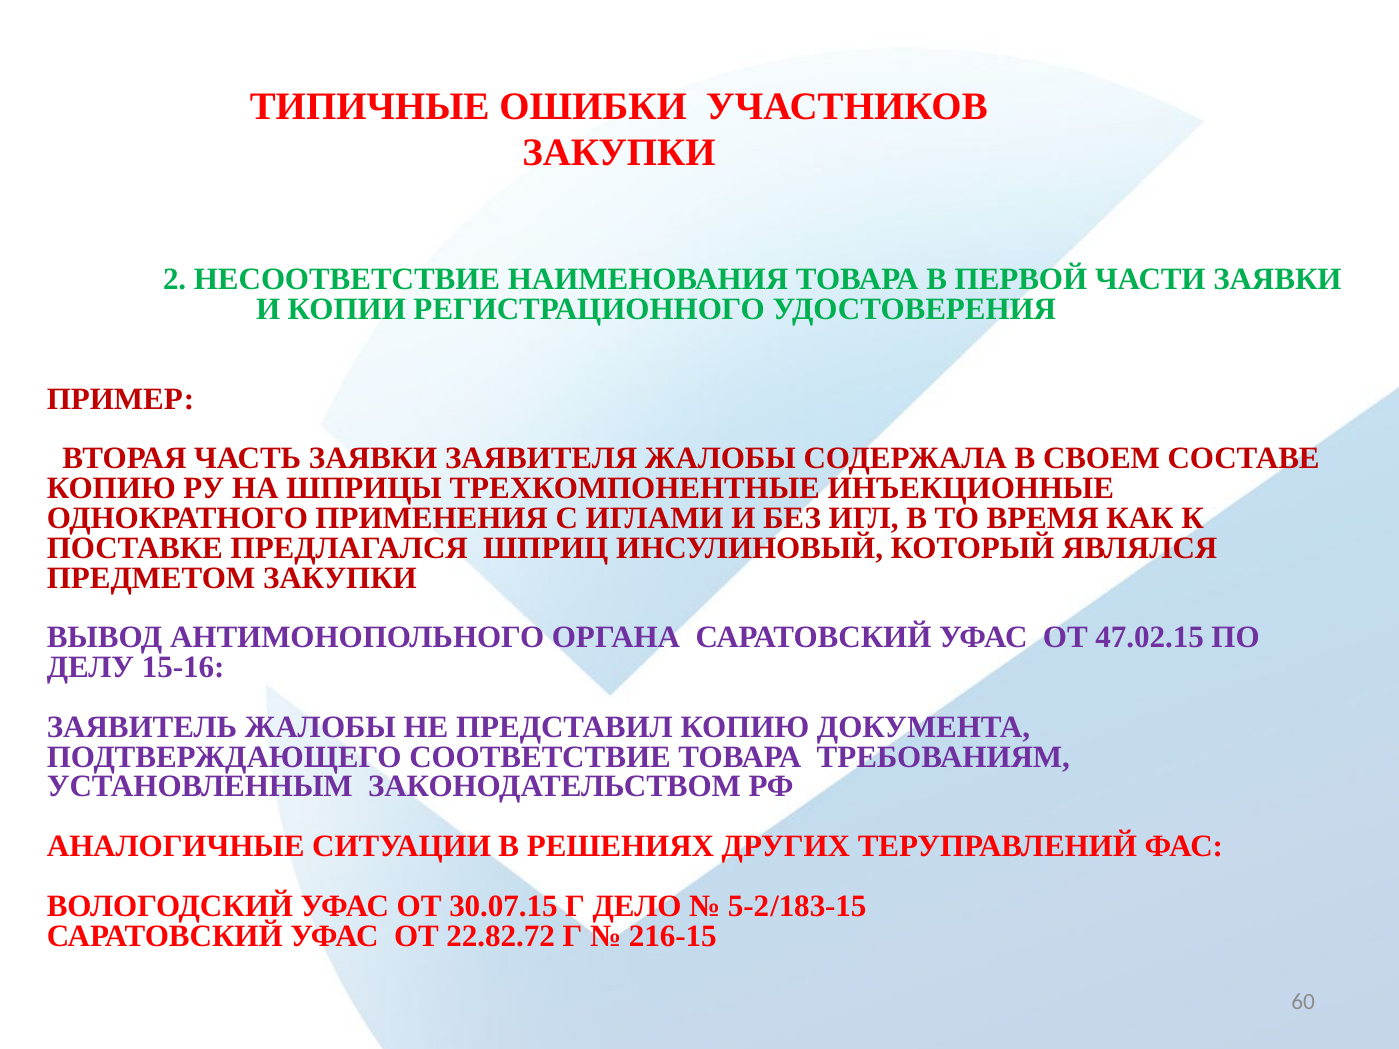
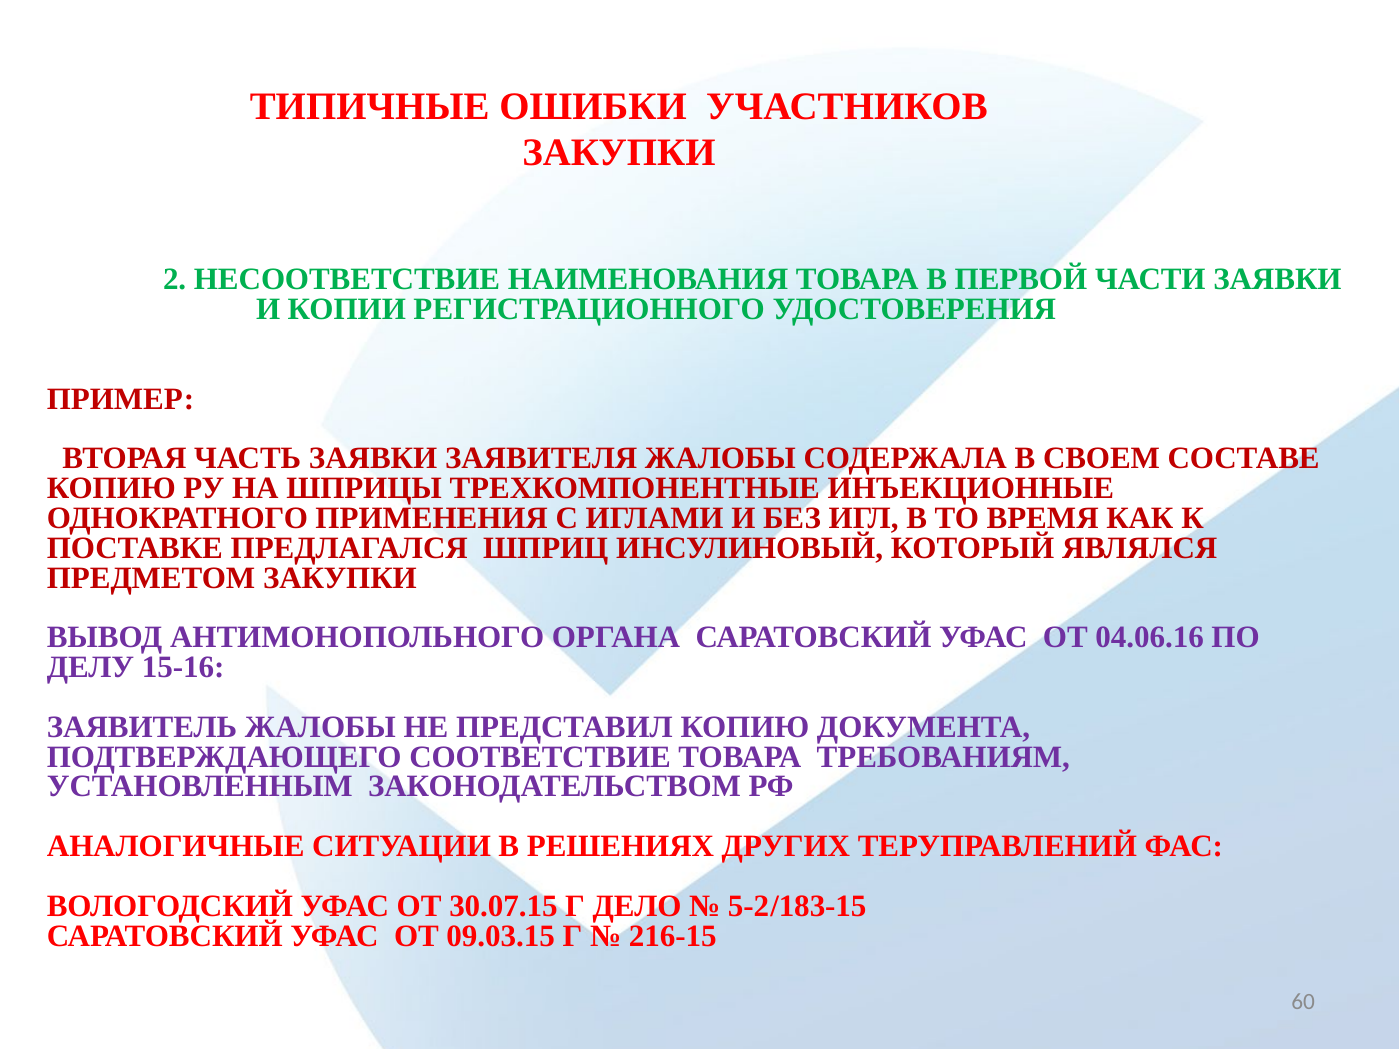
47.02.15: 47.02.15 -> 04.06.16
22.82.72: 22.82.72 -> 09.03.15
